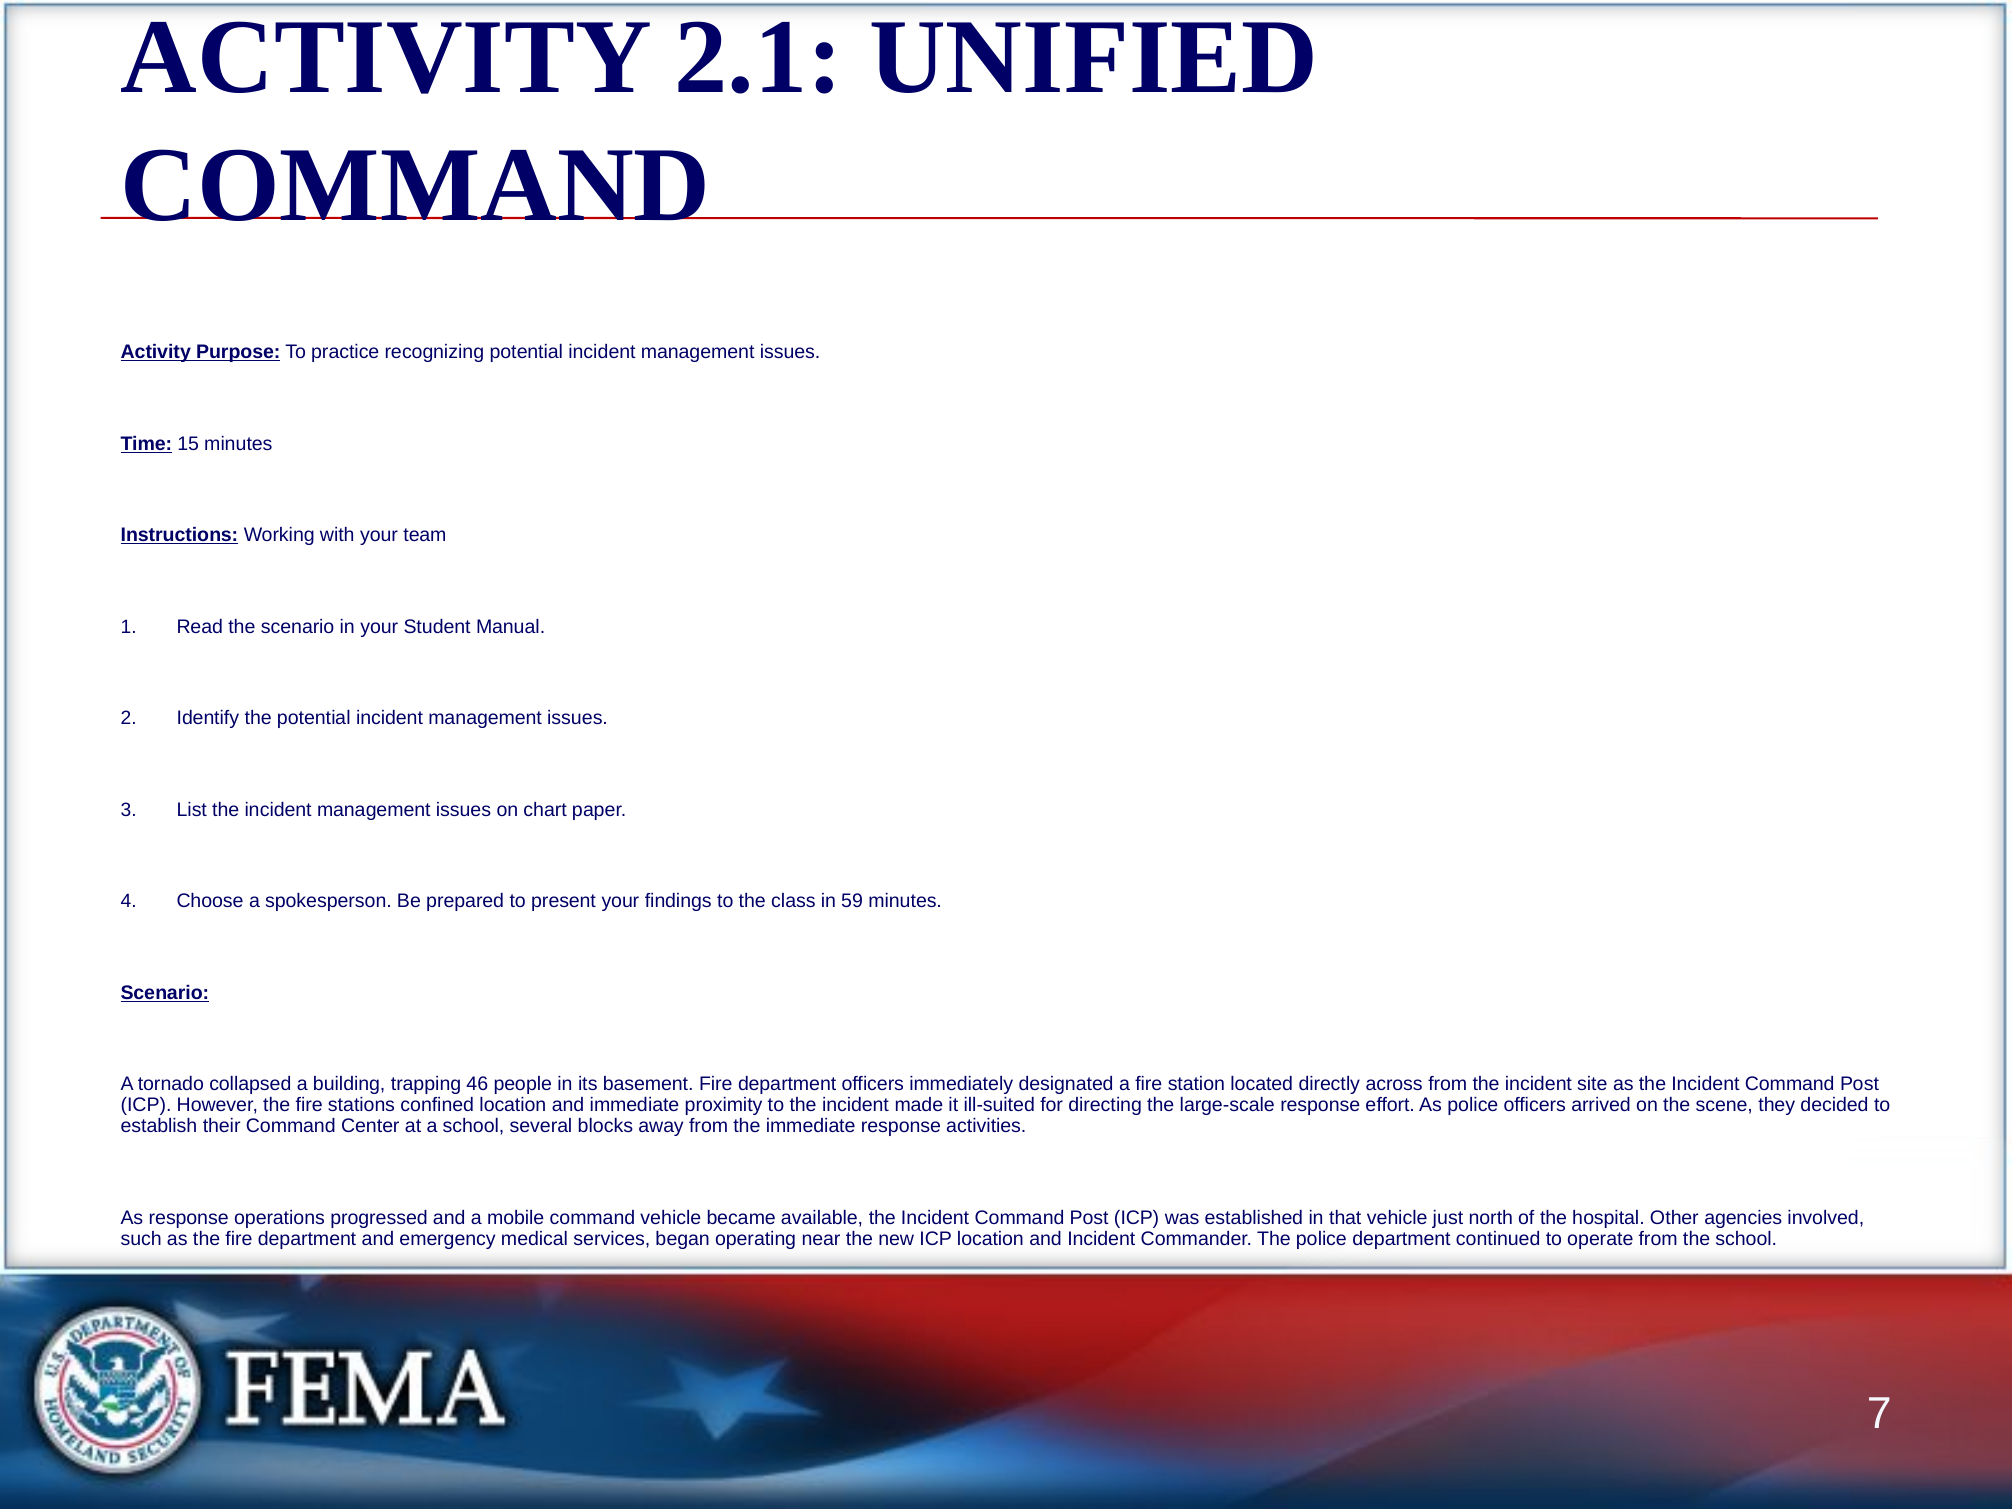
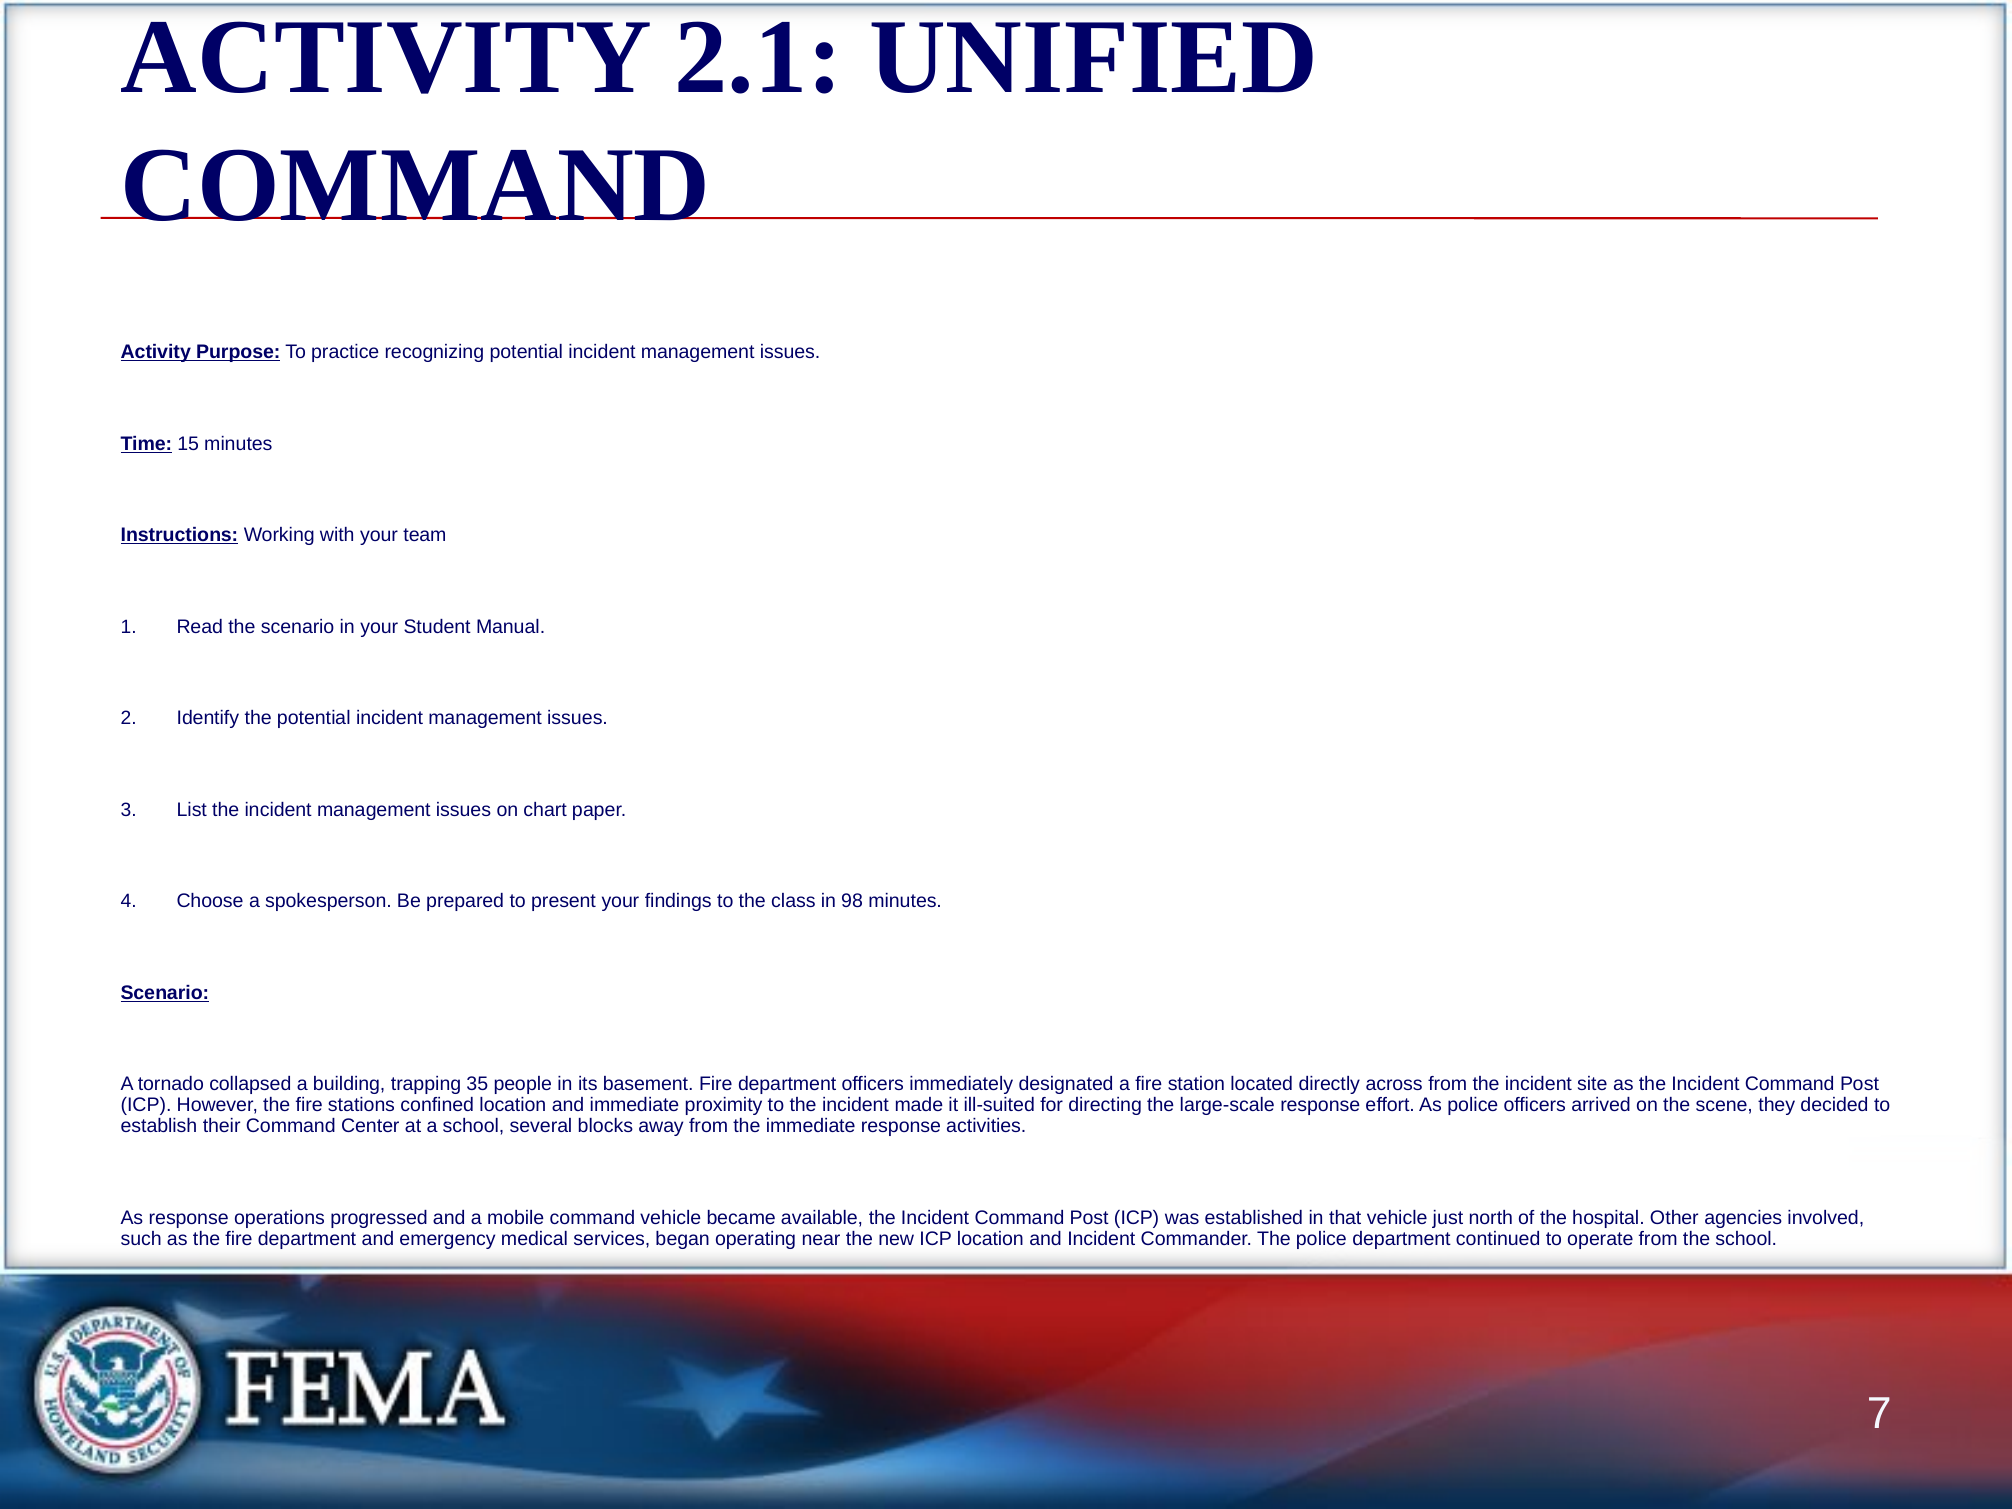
59: 59 -> 98
46: 46 -> 35
